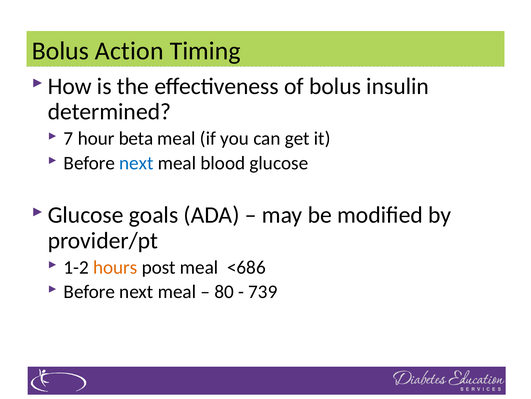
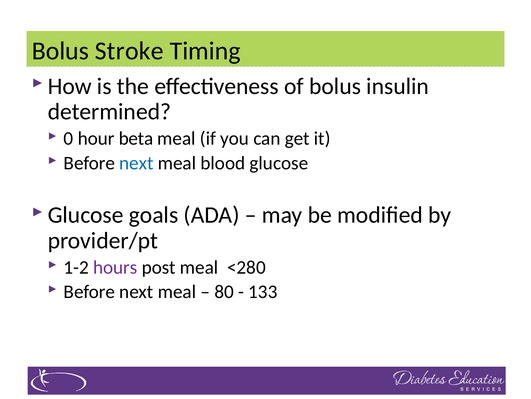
Action: Action -> Stroke
7: 7 -> 0
hours colour: orange -> purple
<686: <686 -> <280
739: 739 -> 133
